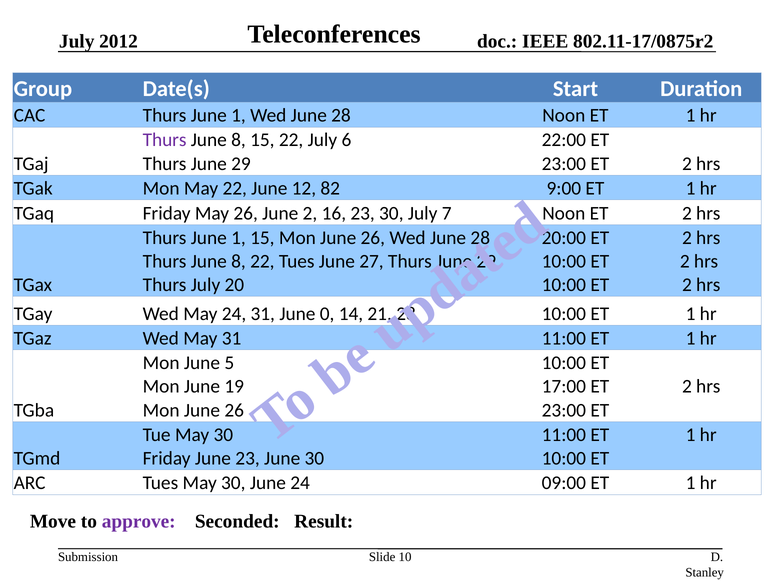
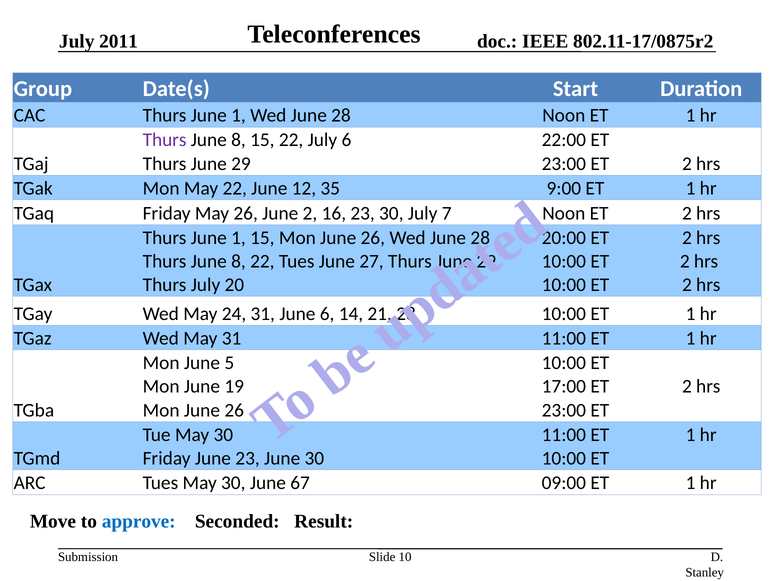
2012: 2012 -> 2011
82: 82 -> 35
June 0: 0 -> 6
June 24: 24 -> 67
approve colour: purple -> blue
